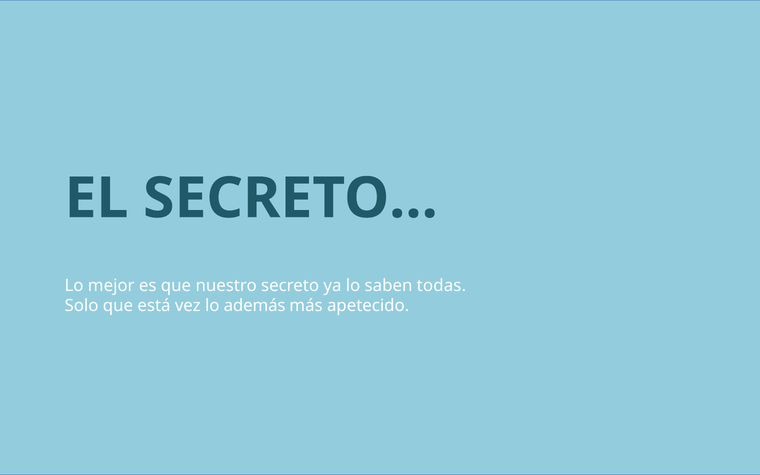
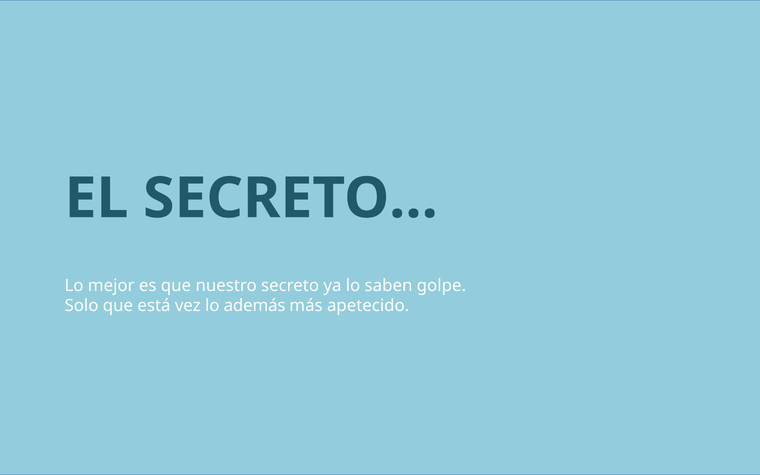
todas: todas -> golpe
